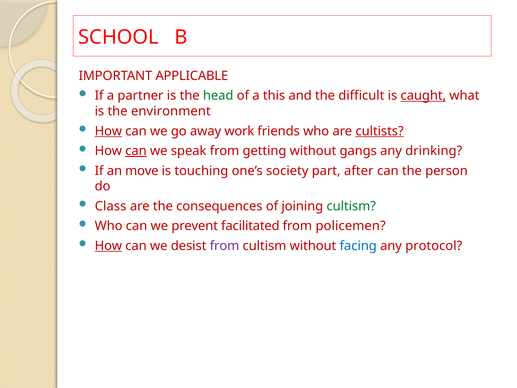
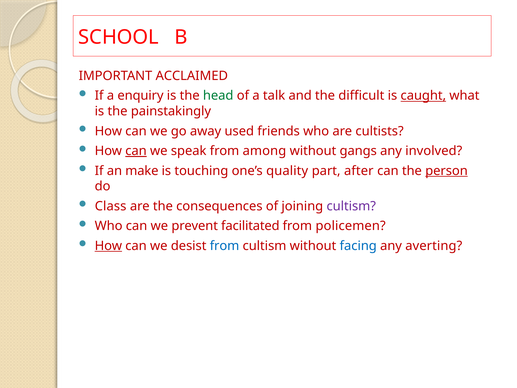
APPLICABLE: APPLICABLE -> ACCLAIMED
partner: partner -> enquiry
this: this -> talk
environment: environment -> painstakingly
How at (108, 131) underline: present -> none
work: work -> used
cultists underline: present -> none
getting: getting -> among
drinking: drinking -> involved
move: move -> make
society: society -> quality
person underline: none -> present
cultism at (351, 206) colour: green -> purple
from at (225, 246) colour: purple -> blue
protocol: protocol -> averting
